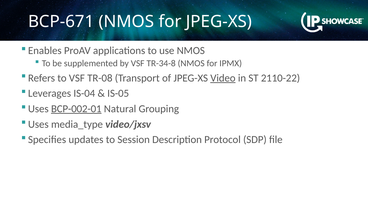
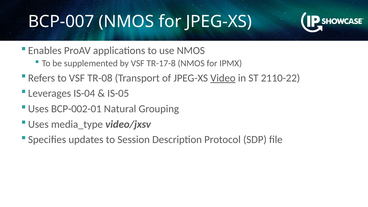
BCP-671: BCP-671 -> BCP-007
TR-34-8: TR-34-8 -> TR-17-8
BCP-002-01 underline: present -> none
